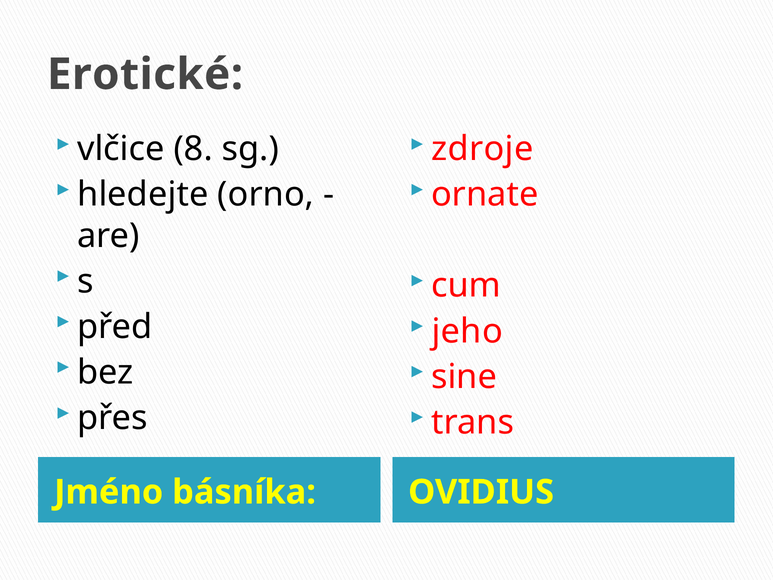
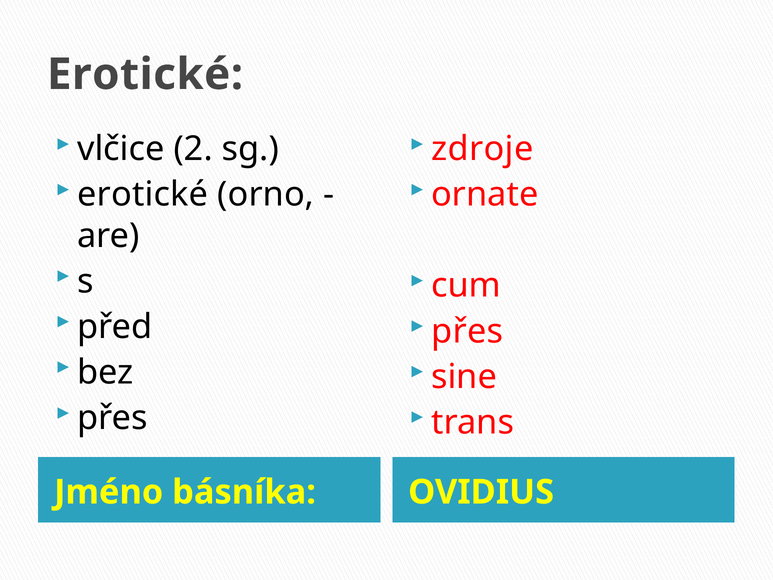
8: 8 -> 2
hledejte at (143, 194): hledejte -> erotické
jeho at (467, 331): jeho -> přes
